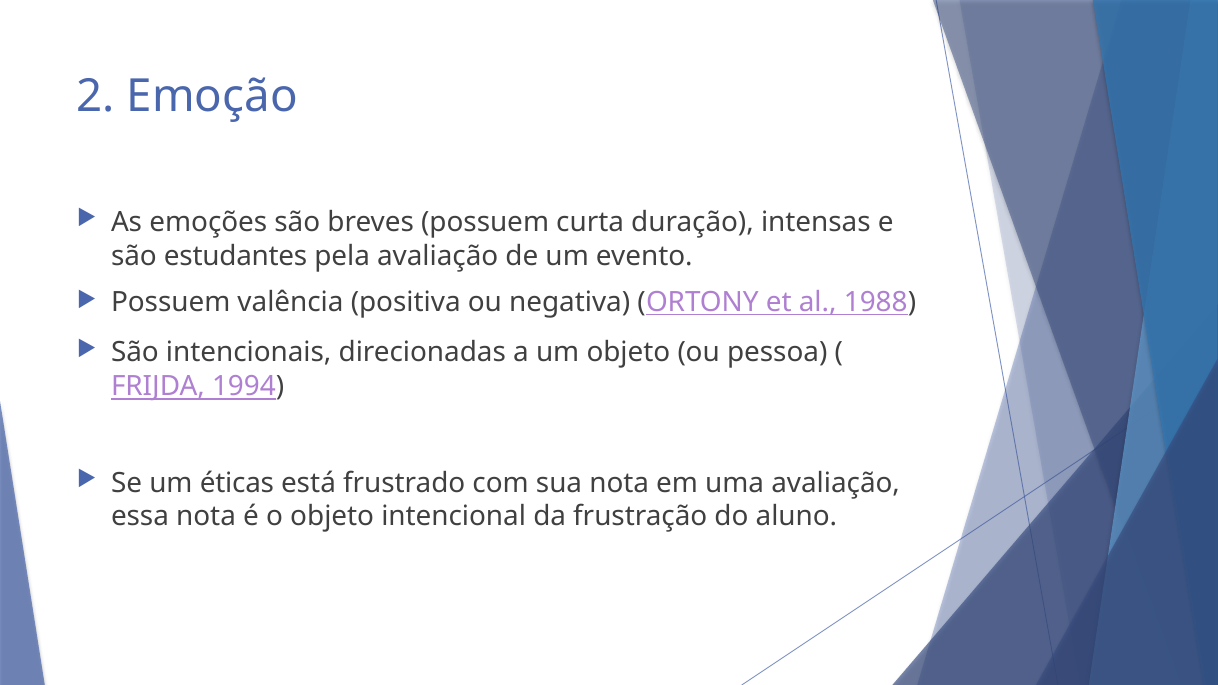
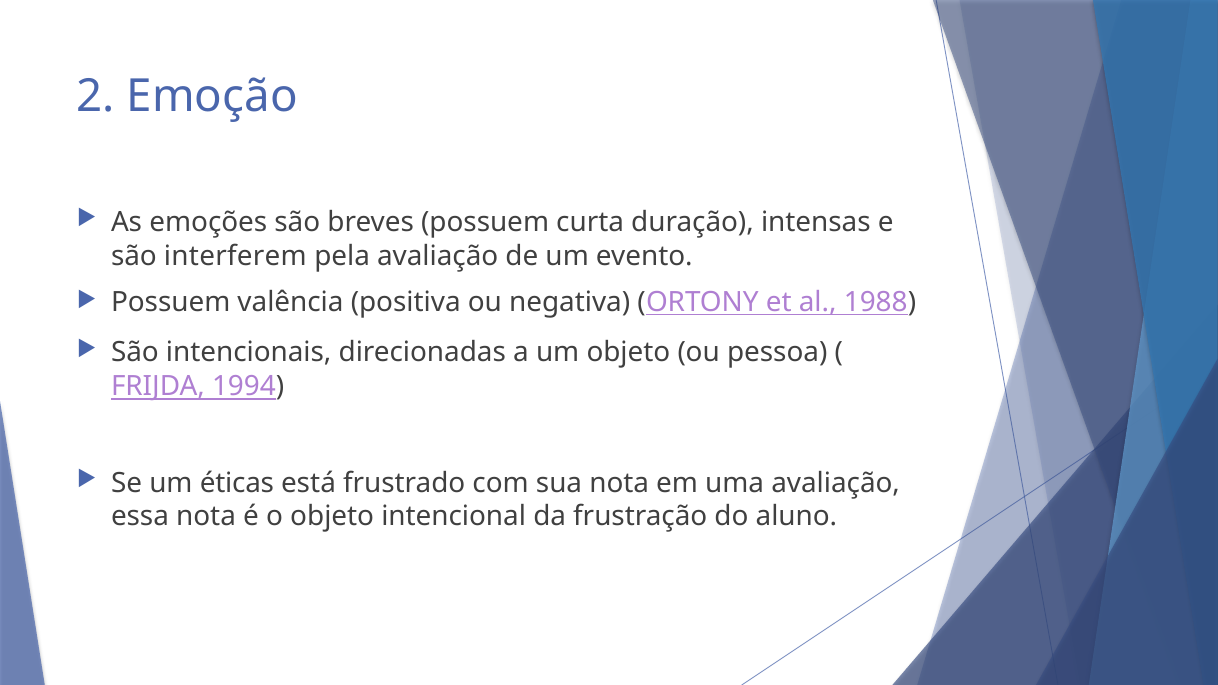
estudantes: estudantes -> interferem
